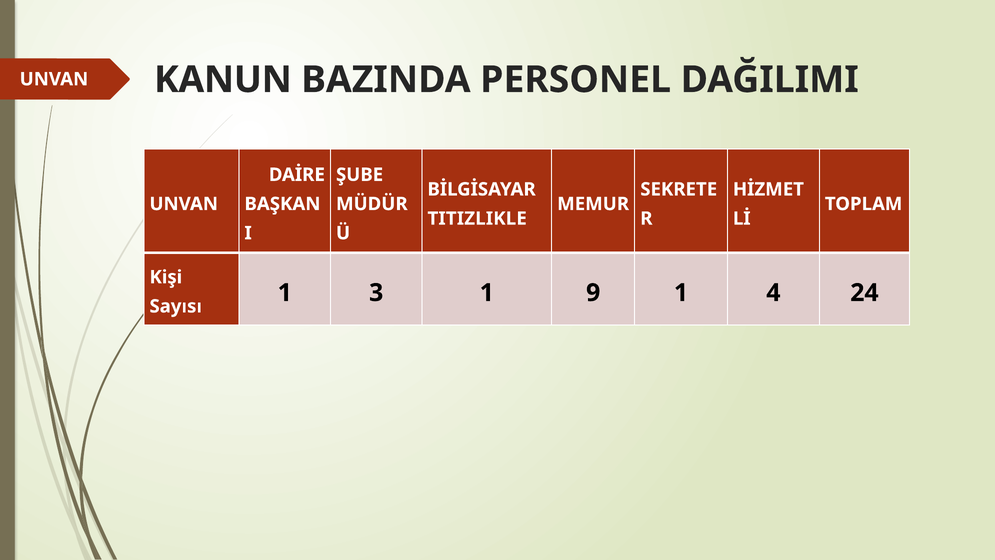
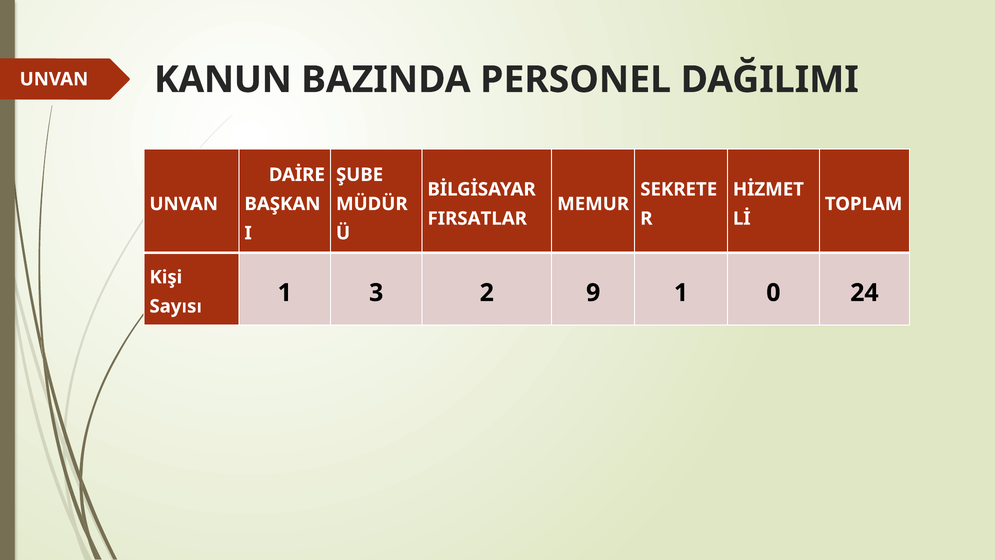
TITIZLIKLE: TITIZLIKLE -> FIRSATLAR
3 1: 1 -> 2
4: 4 -> 0
